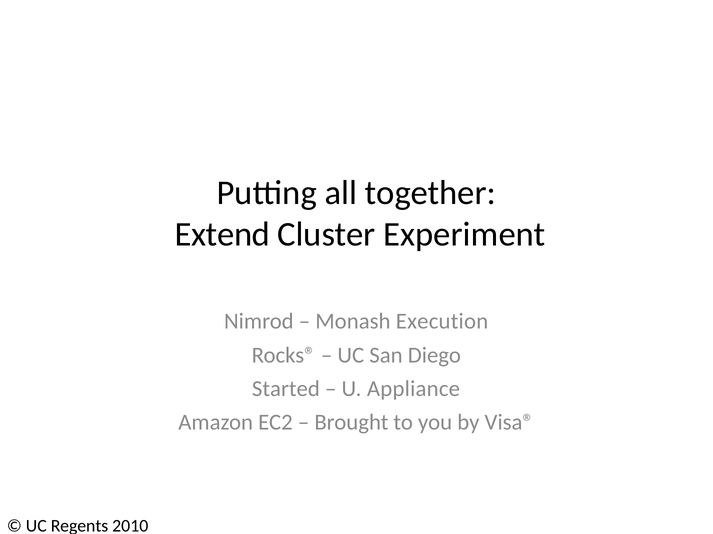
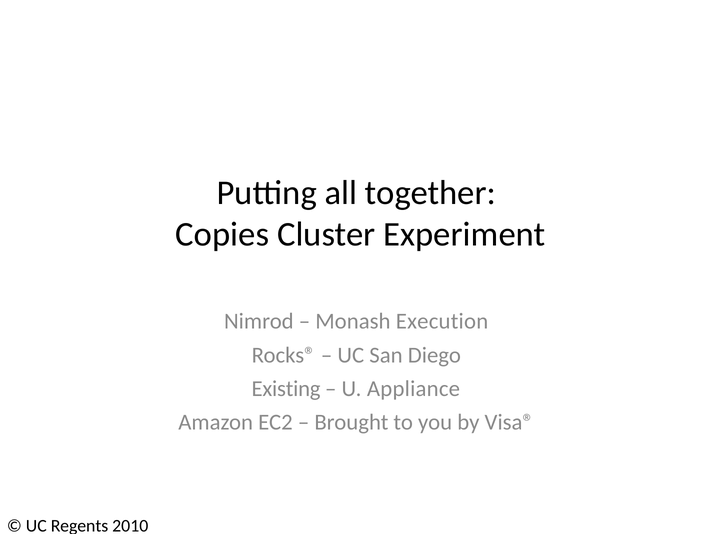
Extend: Extend -> Copies
Started: Started -> Existing
